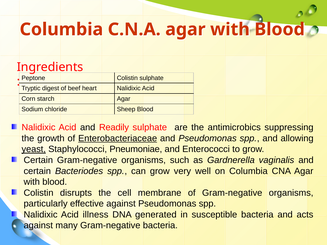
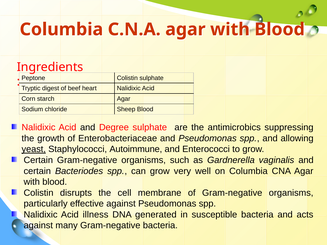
Readily: Readily -> Degree
Enterobacteriaceae underline: present -> none
Pneumoniae: Pneumoniae -> Autoimmune
